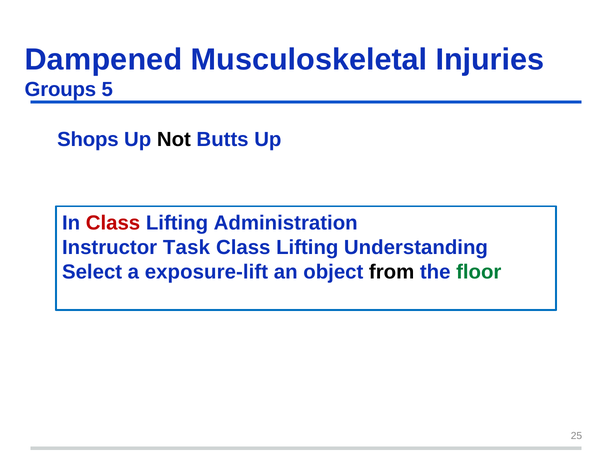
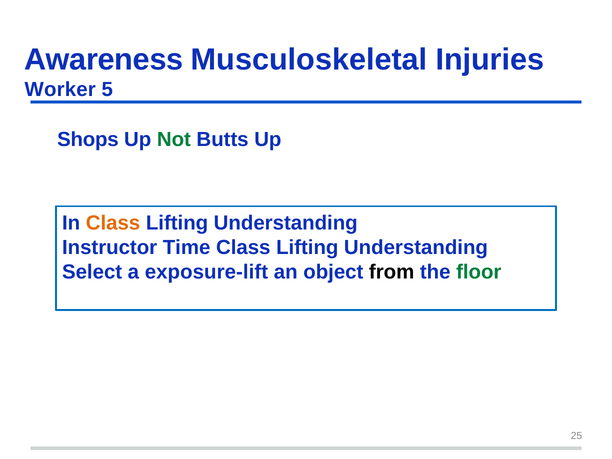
Dampened: Dampened -> Awareness
Groups: Groups -> Worker
Not colour: black -> green
Class at (113, 223) colour: red -> orange
Administration at (286, 223): Administration -> Understanding
Task: Task -> Time
